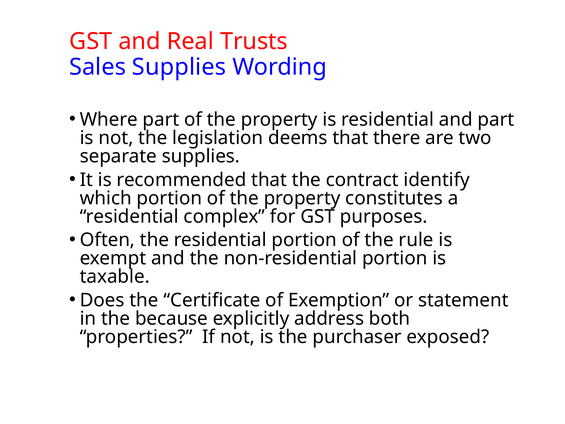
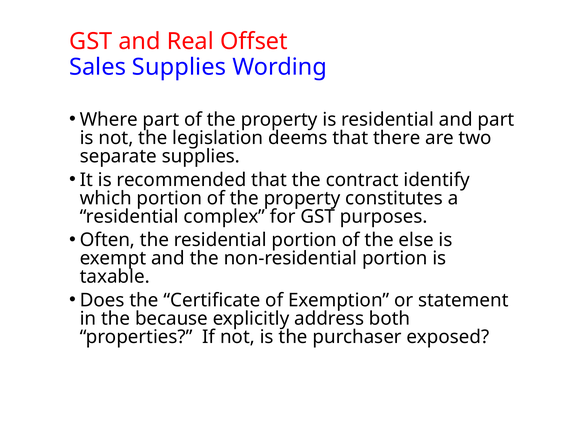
Trusts: Trusts -> Offset
rule: rule -> else
